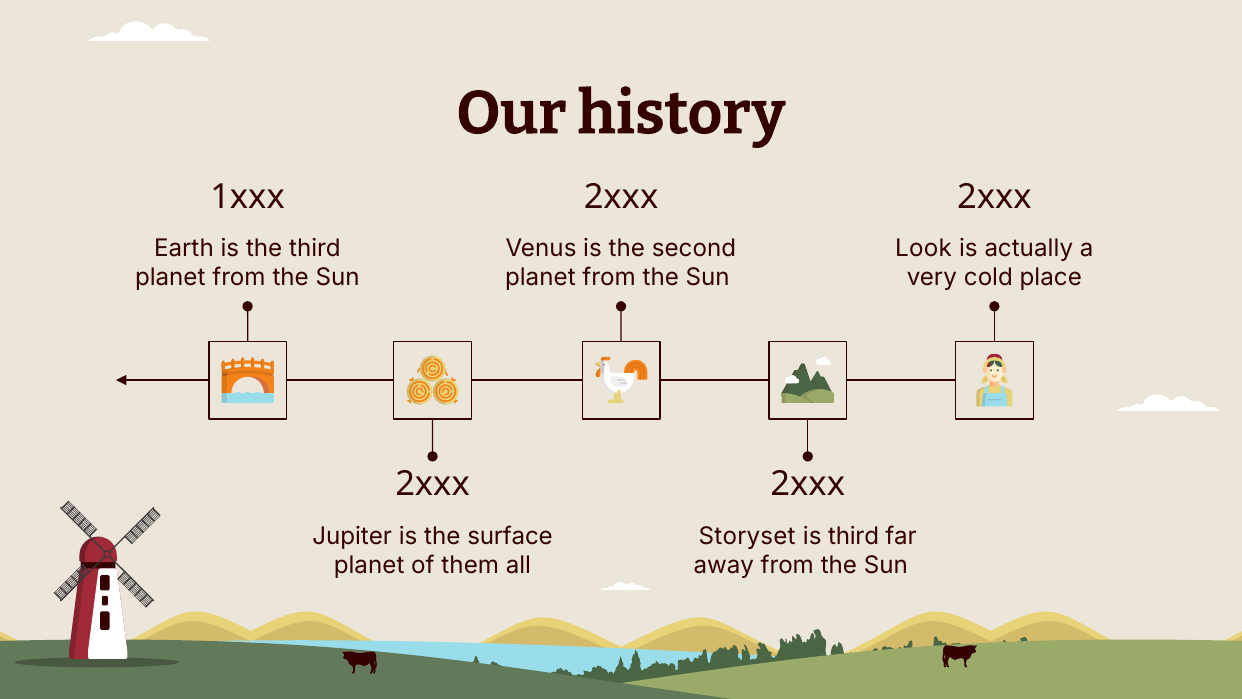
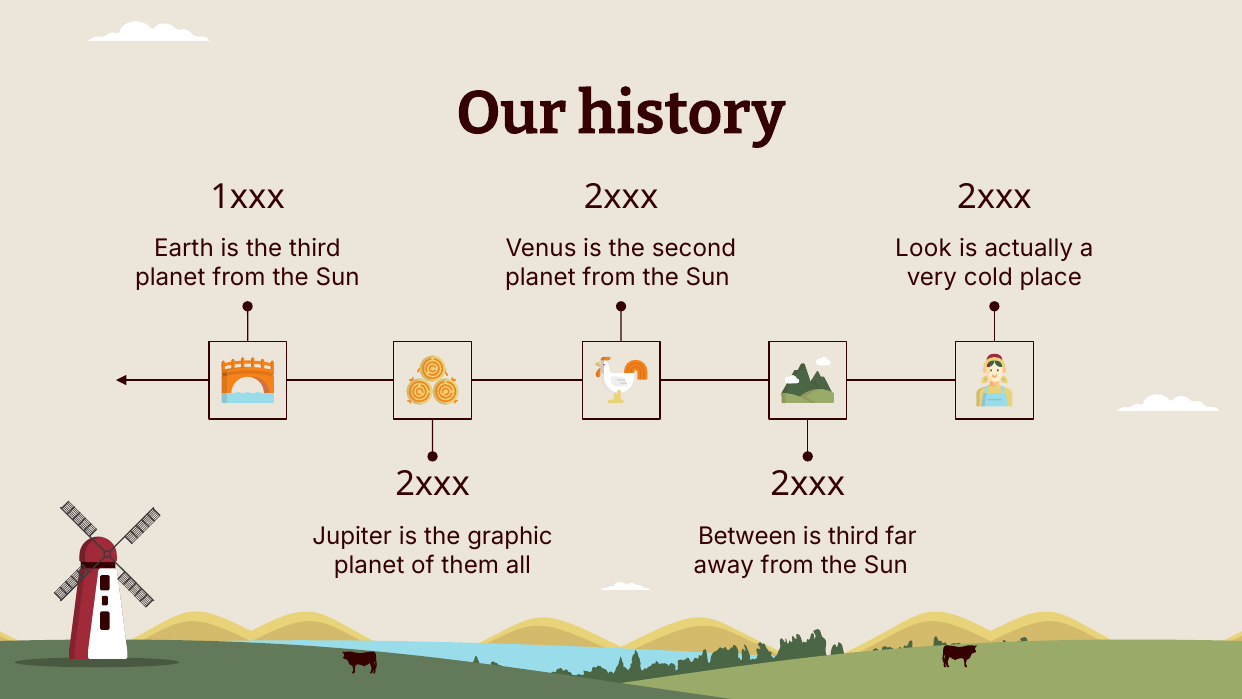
surface: surface -> graphic
Storyset: Storyset -> Between
